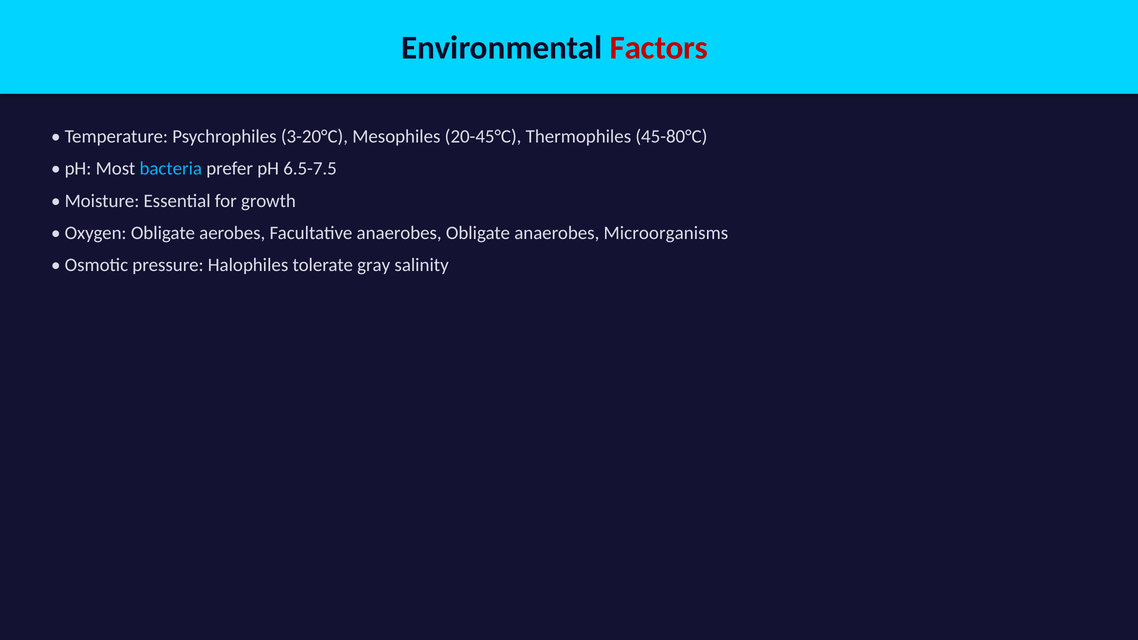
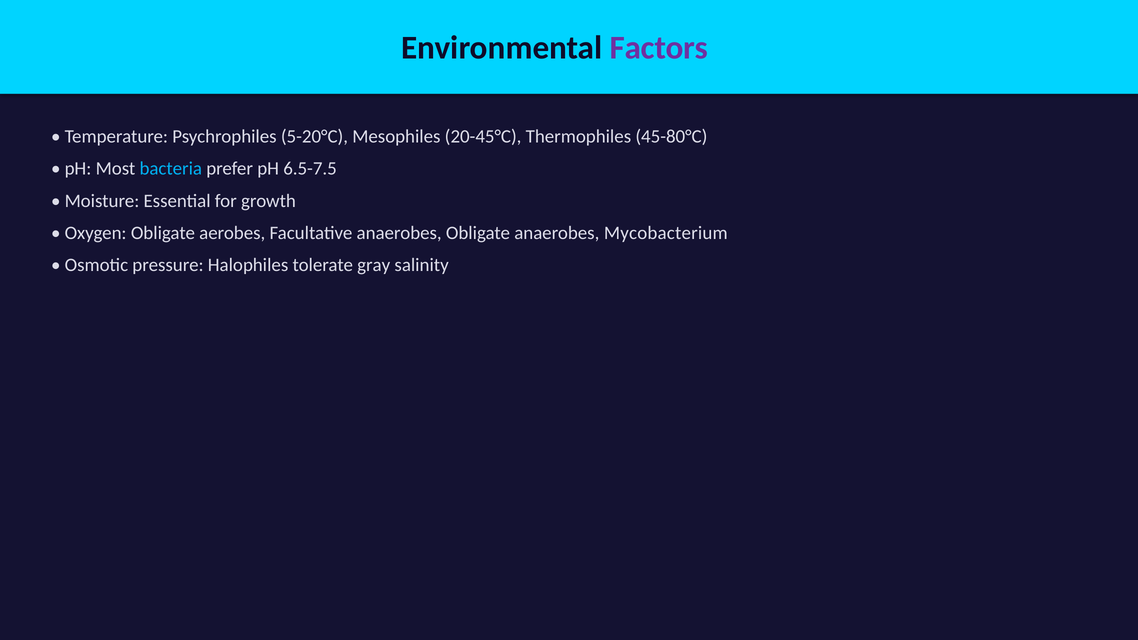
Factors colour: red -> purple
3-20°C: 3-20°C -> 5-20°C
Microorganisms: Microorganisms -> Mycobacterium
